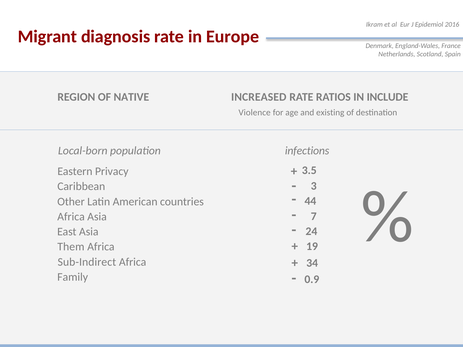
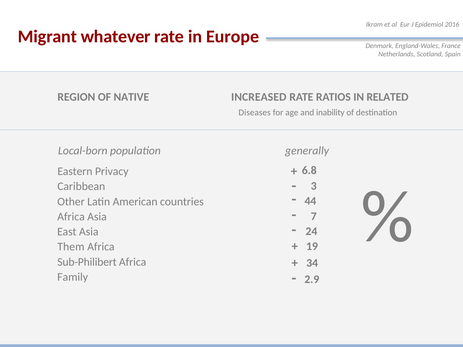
diagnosis: diagnosis -> whatever
INCLUDE: INCLUDE -> RELATED
Violence: Violence -> Diseases
existing: existing -> inability
infections: infections -> generally
3.5: 3.5 -> 6.8
Sub-Indirect: Sub-Indirect -> Sub-Philibert
0.9: 0.9 -> 2.9
